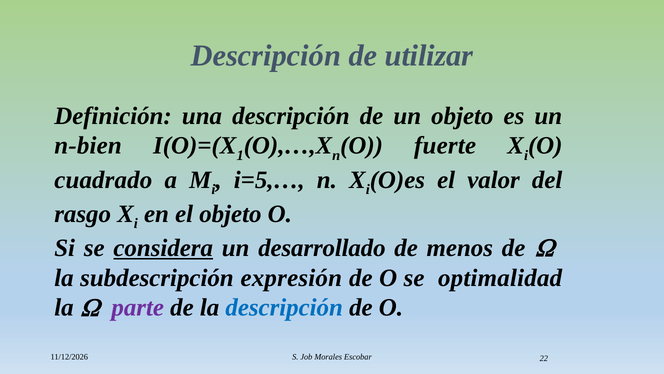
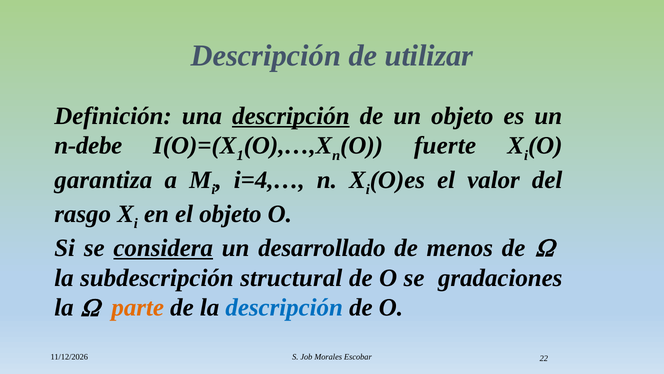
descripción at (291, 116) underline: none -> present
n-bien: n-bien -> n-debe
cuadrado: cuadrado -> garantiza
i=5,…: i=5,… -> i=4,…
expresión: expresión -> structural
optimalidad: optimalidad -> gradaciones
parte colour: purple -> orange
